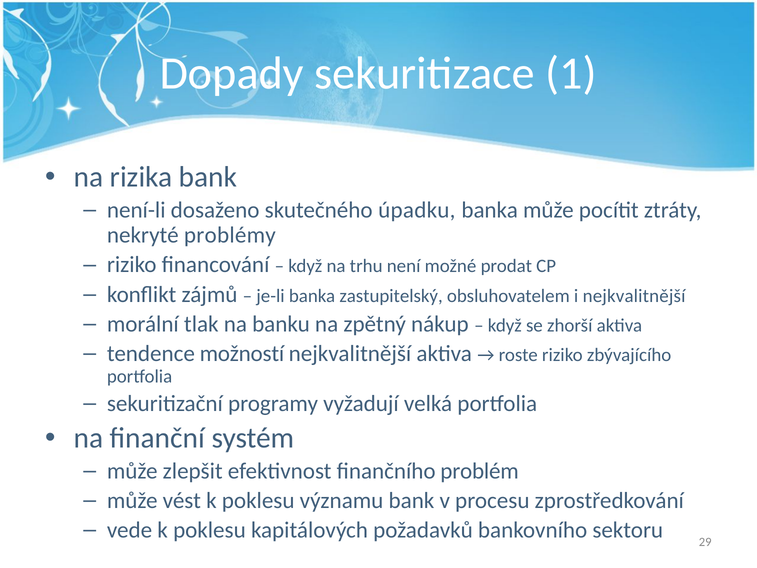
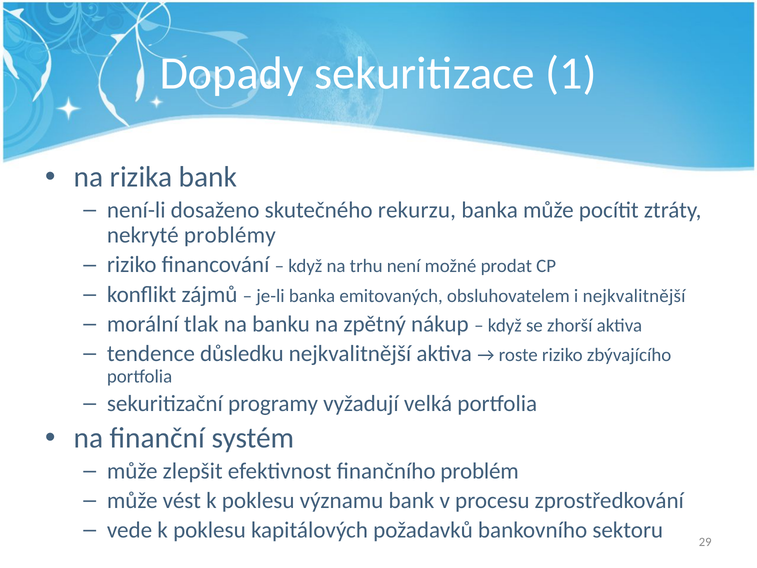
úpadku: úpadku -> rekurzu
zastupitelský: zastupitelský -> emitovaných
možností: možností -> důsledku
